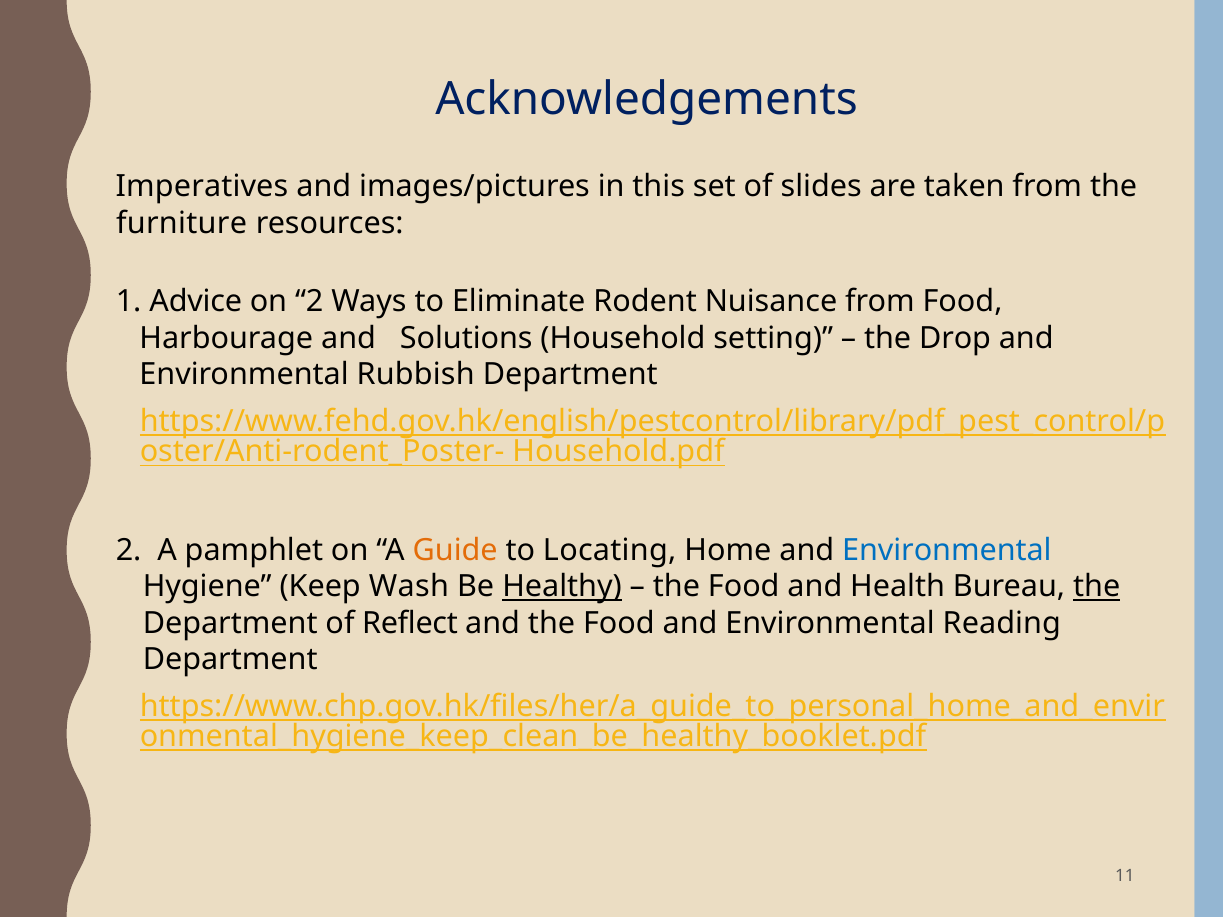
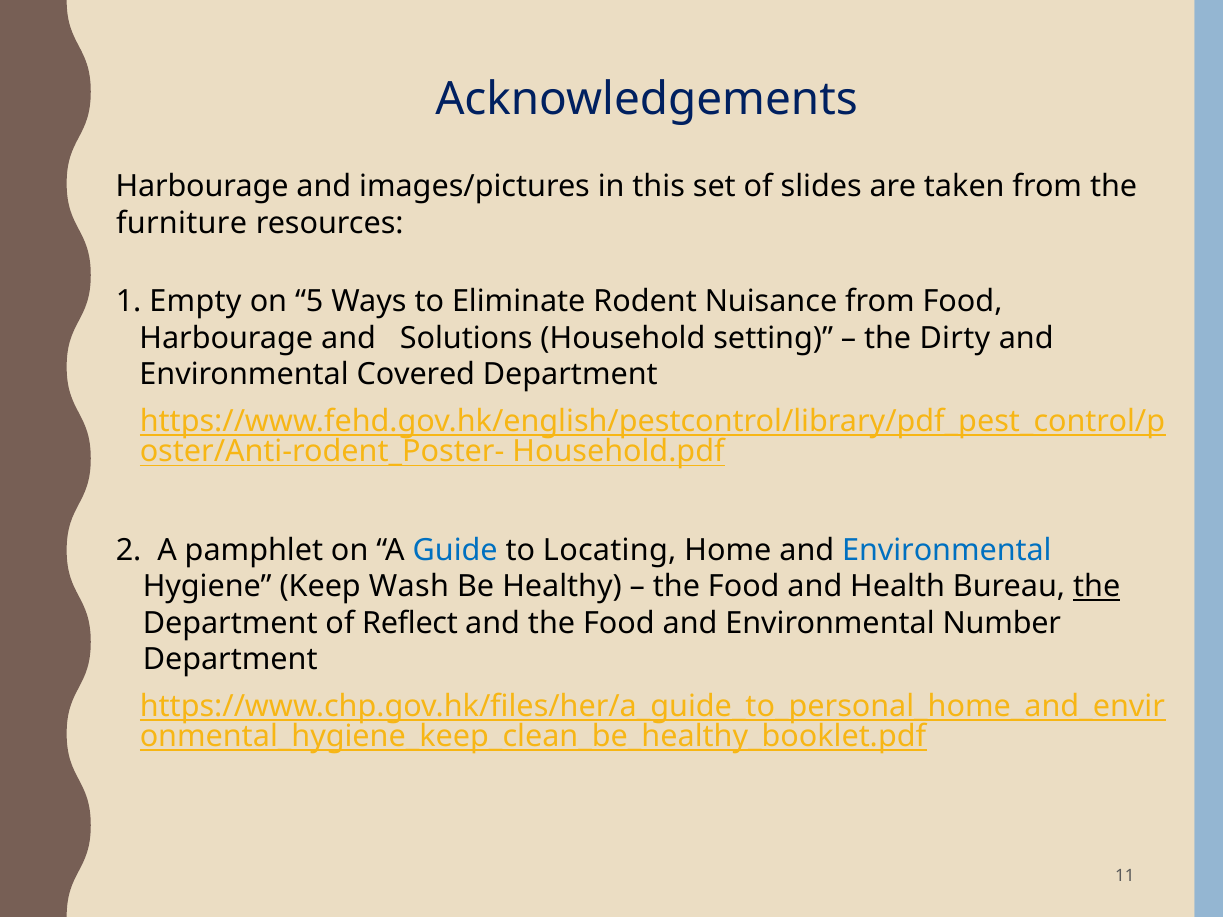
Imperatives at (202, 187): Imperatives -> Harbourage
Advice: Advice -> Empty
on 2: 2 -> 5
Drop: Drop -> Dirty
Rubbish: Rubbish -> Covered
Guide colour: orange -> blue
Healthy underline: present -> none
Reading: Reading -> Number
